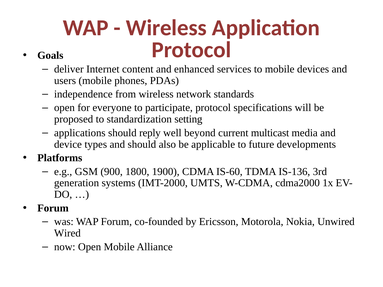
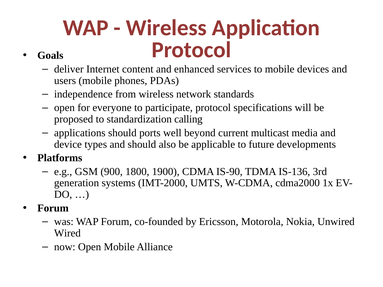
setting: setting -> calling
reply: reply -> ports
IS-60: IS-60 -> IS-90
